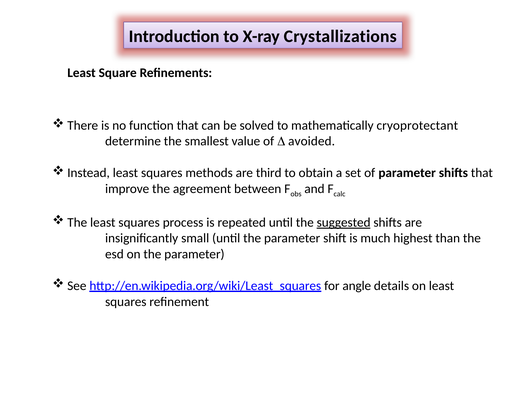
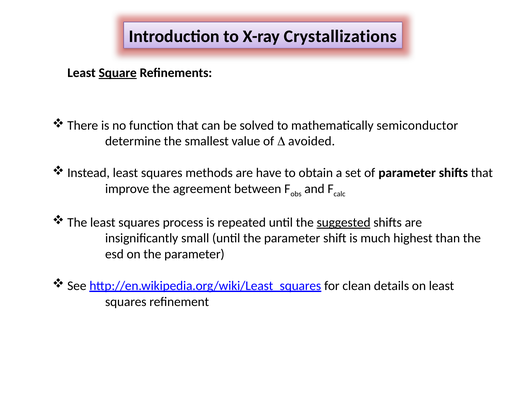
Square underline: none -> present
cryoprotectant: cryoprotectant -> semiconductor
third: third -> have
angle: angle -> clean
